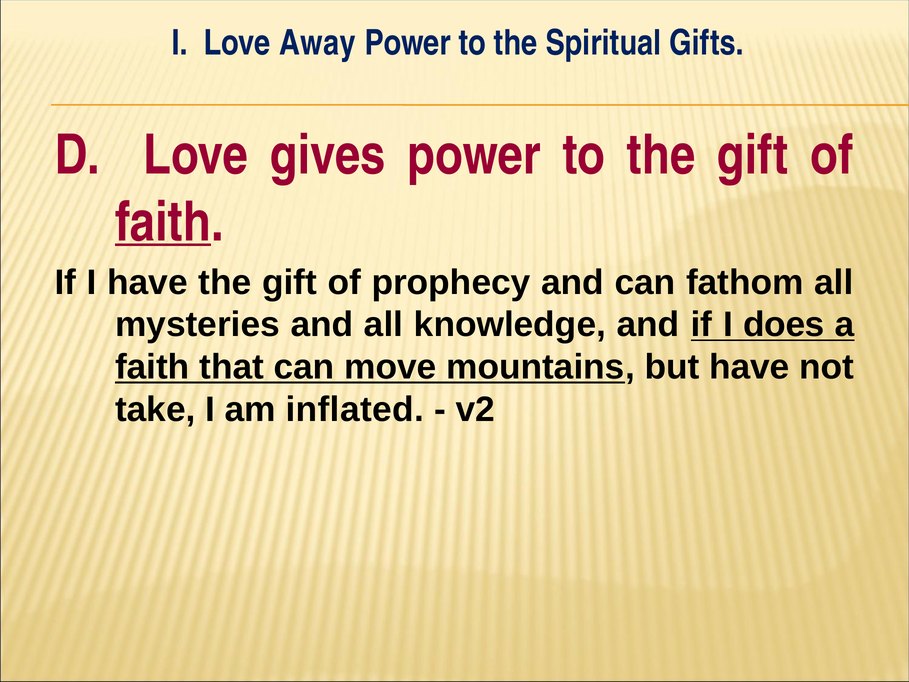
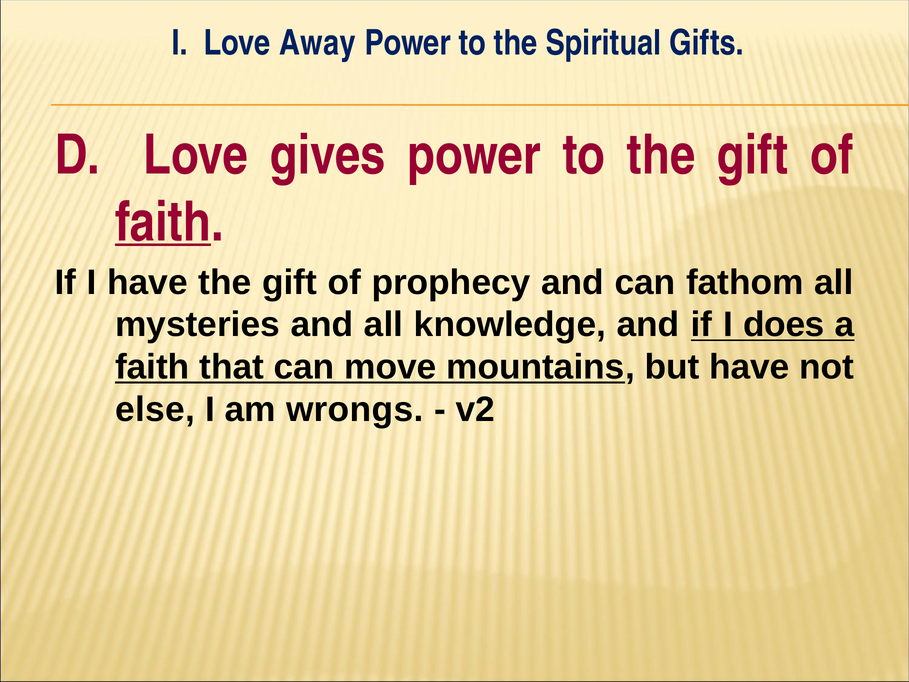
take: take -> else
inflated: inflated -> wrongs
